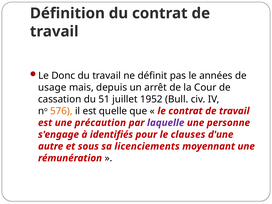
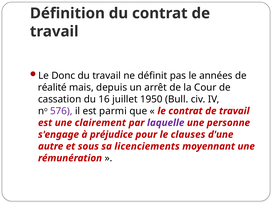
usage: usage -> réalité
51: 51 -> 16
1952: 1952 -> 1950
576 colour: orange -> purple
quelle: quelle -> parmi
précaution: précaution -> clairement
identifiés: identifiés -> préjudice
